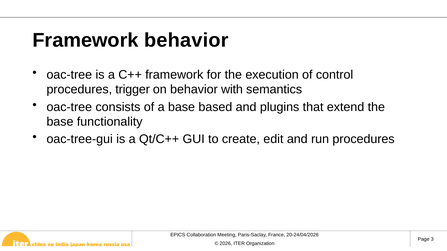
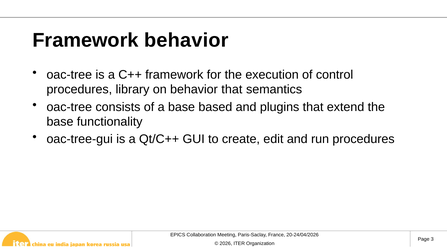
trigger: trigger -> library
behavior with: with -> that
